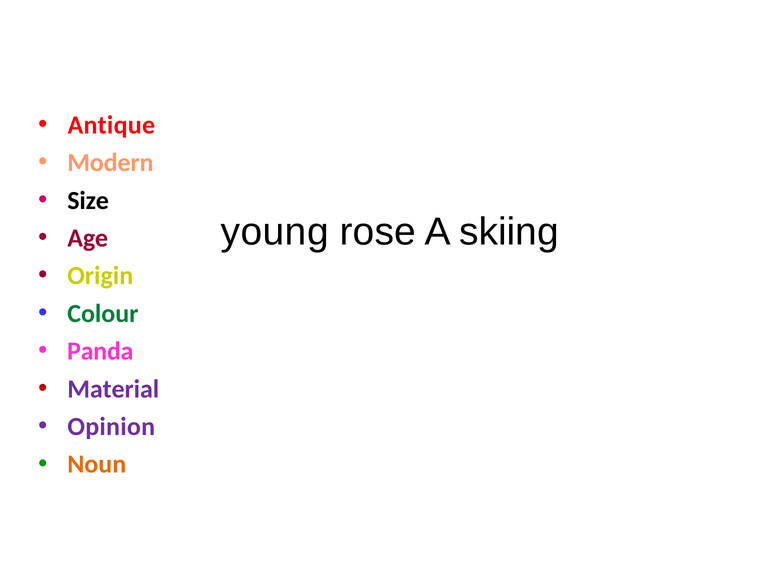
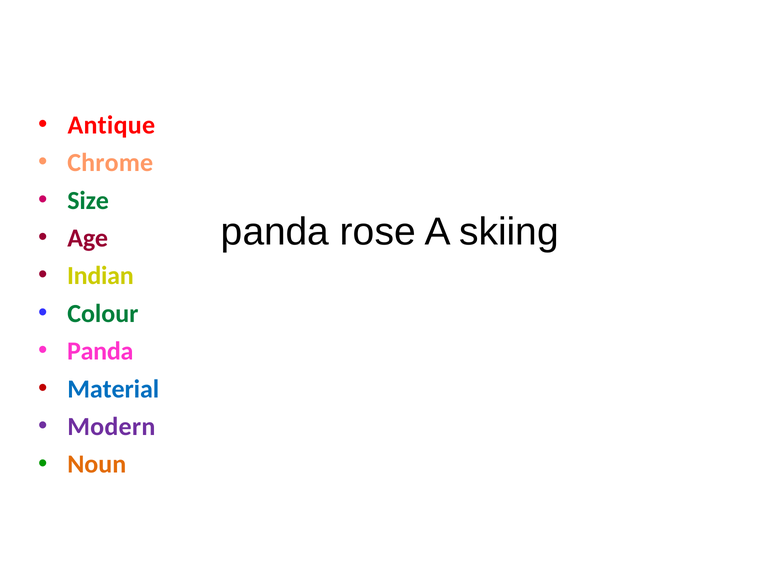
Modern: Modern -> Chrome
Size colour: black -> green
young at (275, 232): young -> panda
Origin: Origin -> Indian
Material colour: purple -> blue
Opinion: Opinion -> Modern
